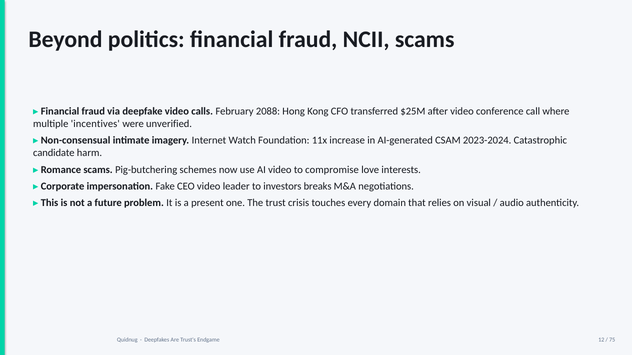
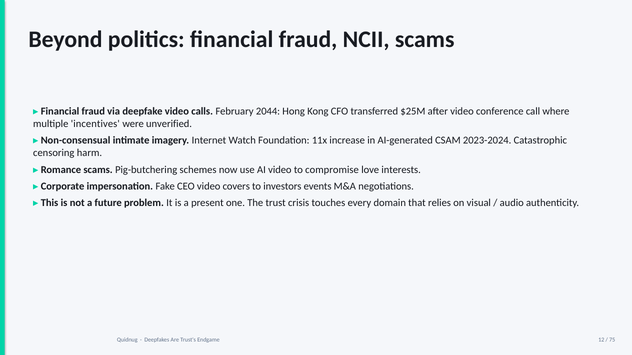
2088: 2088 -> 2044
candidate: candidate -> censoring
leader: leader -> covers
breaks: breaks -> events
